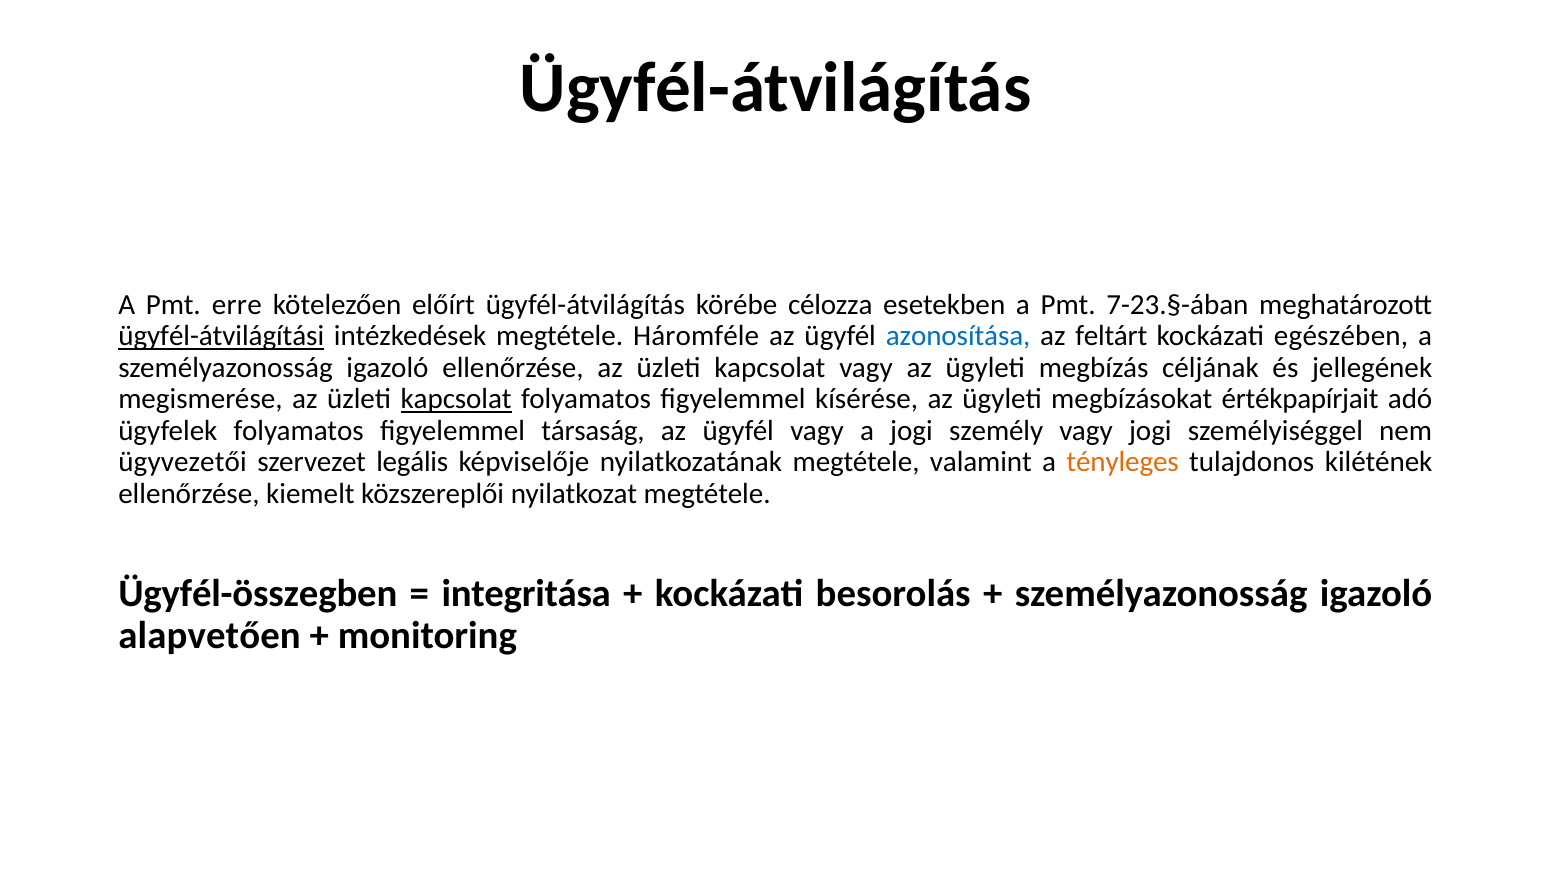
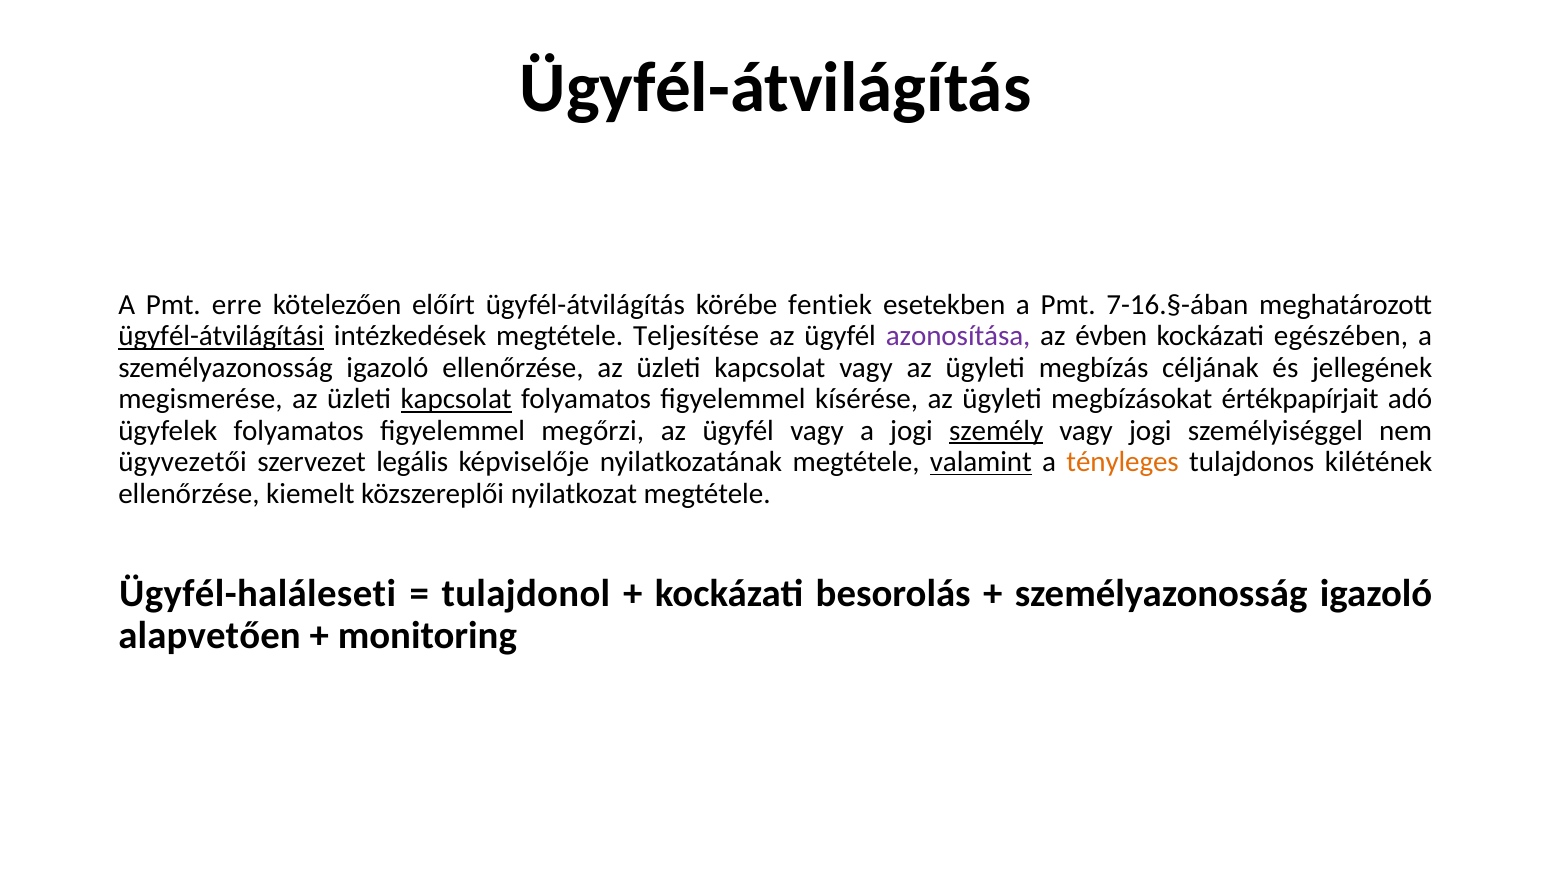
célozza: célozza -> fentiek
7-23.§-ában: 7-23.§-ában -> 7-16.§-ában
Háromféle: Háromféle -> Teljesítése
azonosítása colour: blue -> purple
feltárt: feltárt -> évben
társaság: társaság -> megőrzi
személy underline: none -> present
valamint underline: none -> present
Ügyfél-összegben: Ügyfél-összegben -> Ügyfél-haláleseti
integritása: integritása -> tulajdonol
